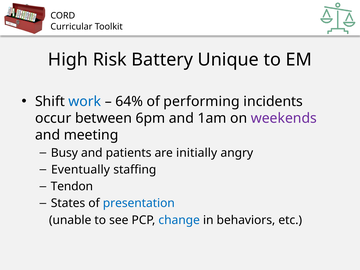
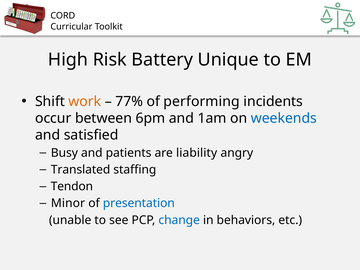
work colour: blue -> orange
64%: 64% -> 77%
weekends colour: purple -> blue
meeting: meeting -> satisfied
initially: initially -> liability
Eventually: Eventually -> Translated
States: States -> Minor
